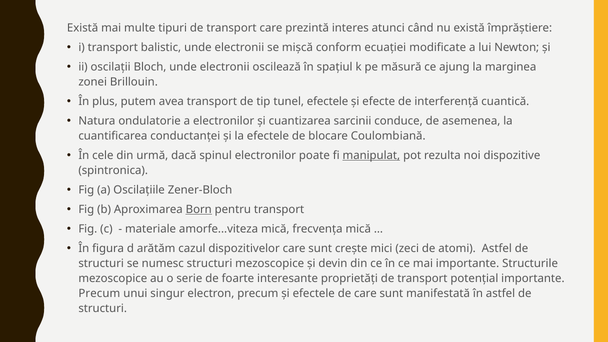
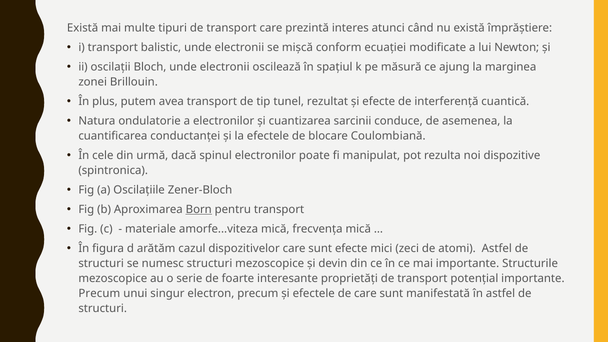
tunel efectele: efectele -> rezultat
manipulat underline: present -> none
sunt crește: crește -> efecte
